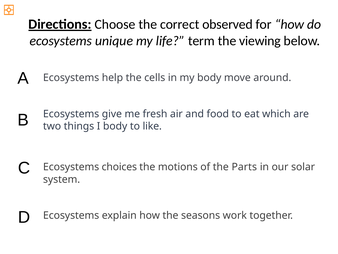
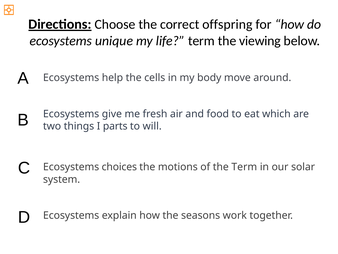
observed: observed -> offspring
I body: body -> parts
like: like -> will
the Parts: Parts -> Term
